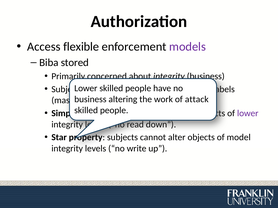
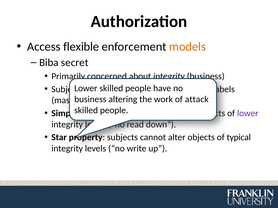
models colour: purple -> orange
stored: stored -> secret
model: model -> typical
